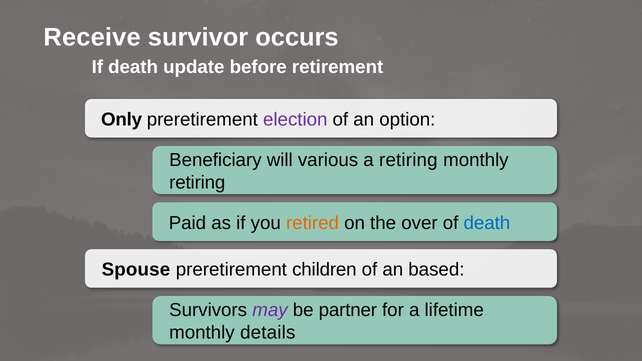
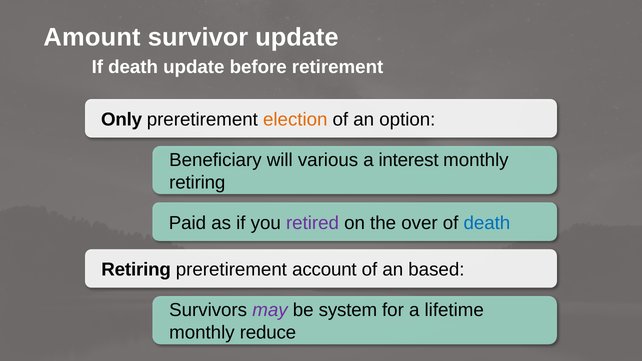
Receive: Receive -> Amount
survivor occurs: occurs -> update
election colour: purple -> orange
a retiring: retiring -> interest
retired colour: orange -> purple
Spouse at (136, 270): Spouse -> Retiring
children: children -> account
partner: partner -> system
details: details -> reduce
